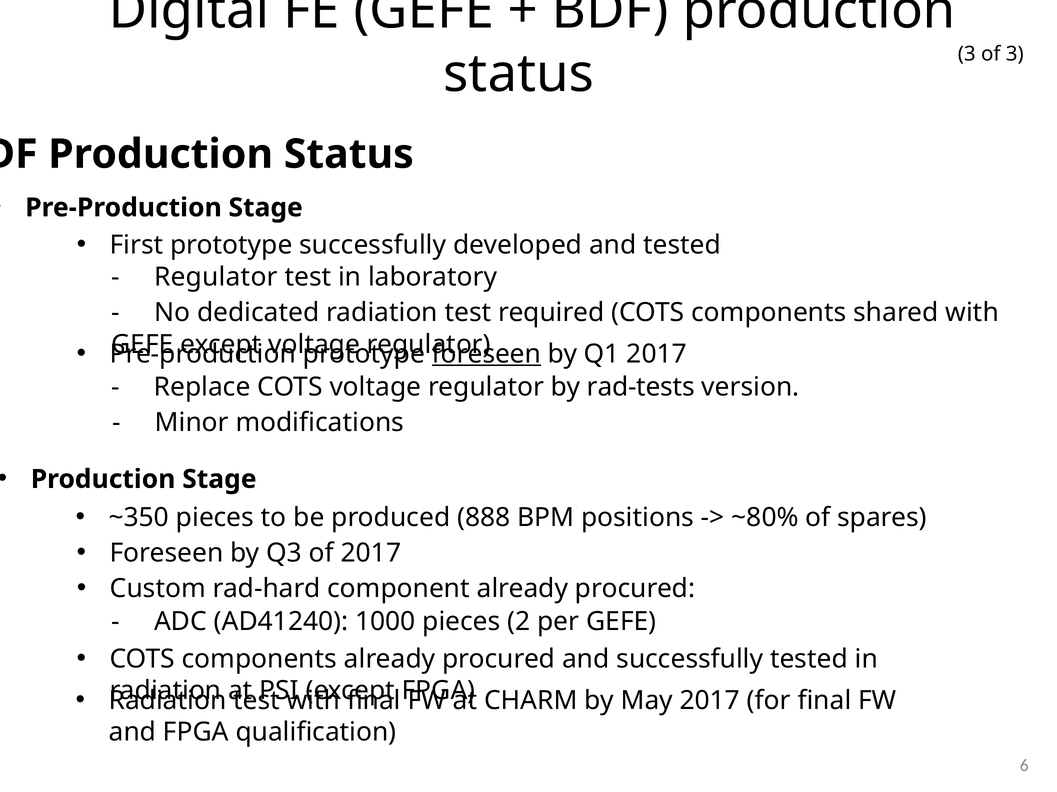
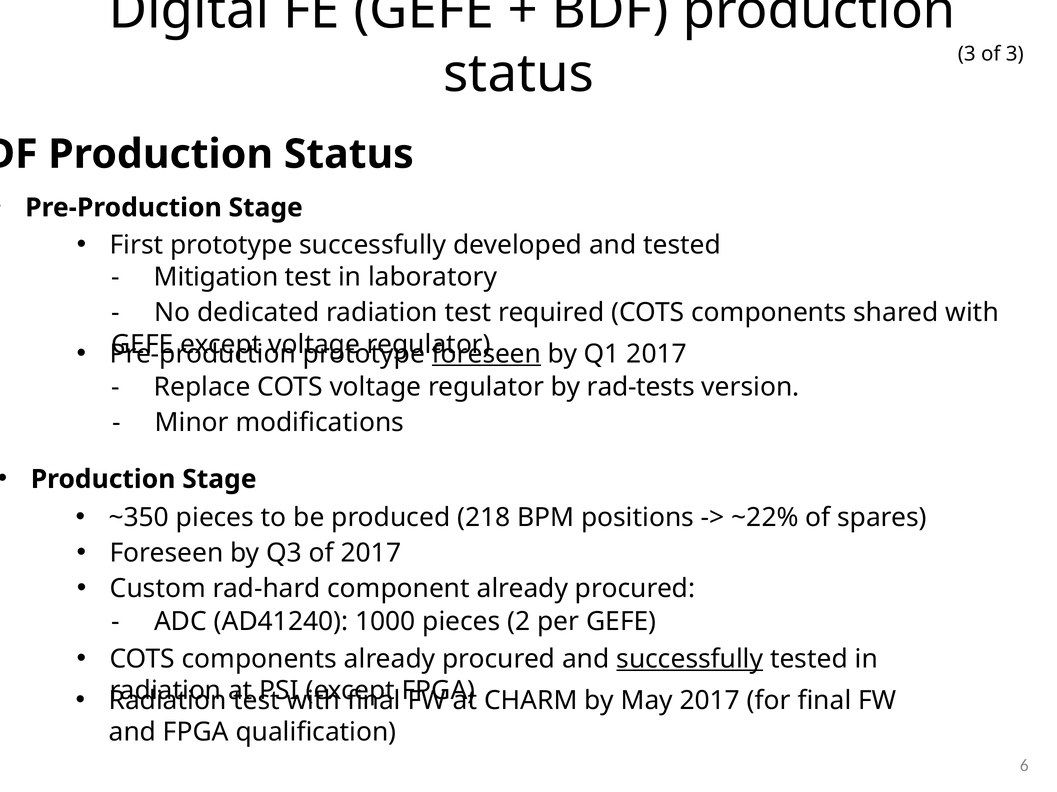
Regulator at (216, 277): Regulator -> Mitigation
888: 888 -> 218
~80%: ~80% -> ~22%
successfully at (690, 660) underline: none -> present
